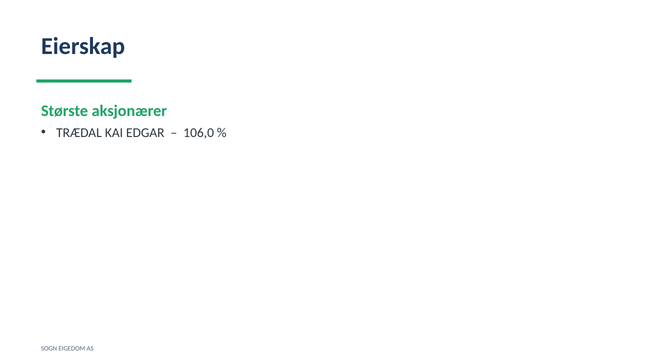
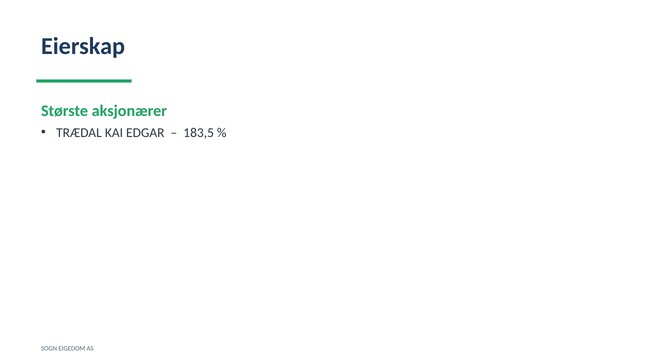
106,0: 106,0 -> 183,5
